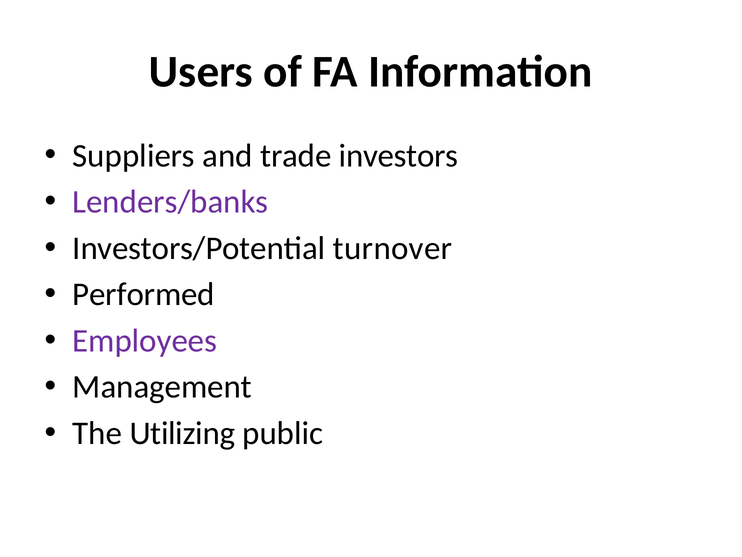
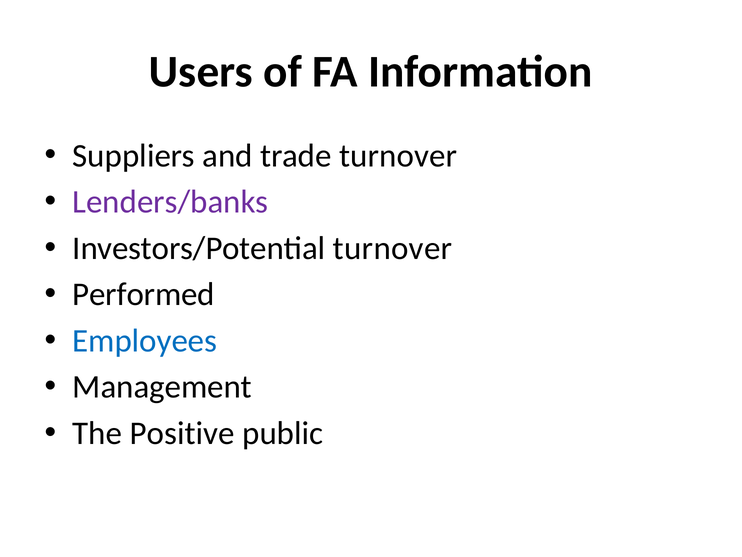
trade investors: investors -> turnover
Employees colour: purple -> blue
Utilizing: Utilizing -> Positive
